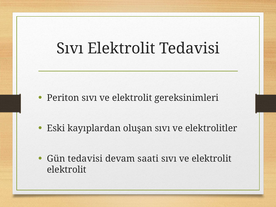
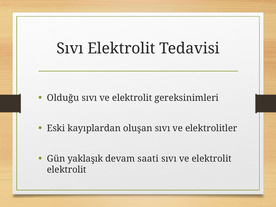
Periton: Periton -> Olduğu
Gün tedavisi: tedavisi -> yaklaşık
